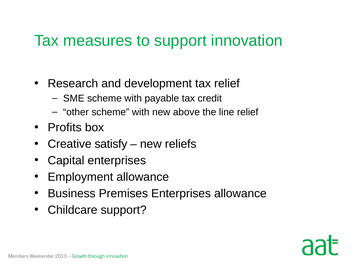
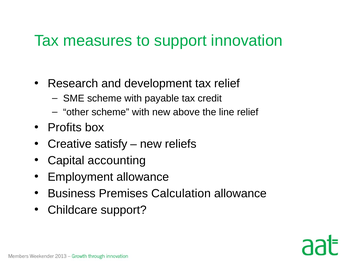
Capital enterprises: enterprises -> accounting
Premises Enterprises: Enterprises -> Calculation
